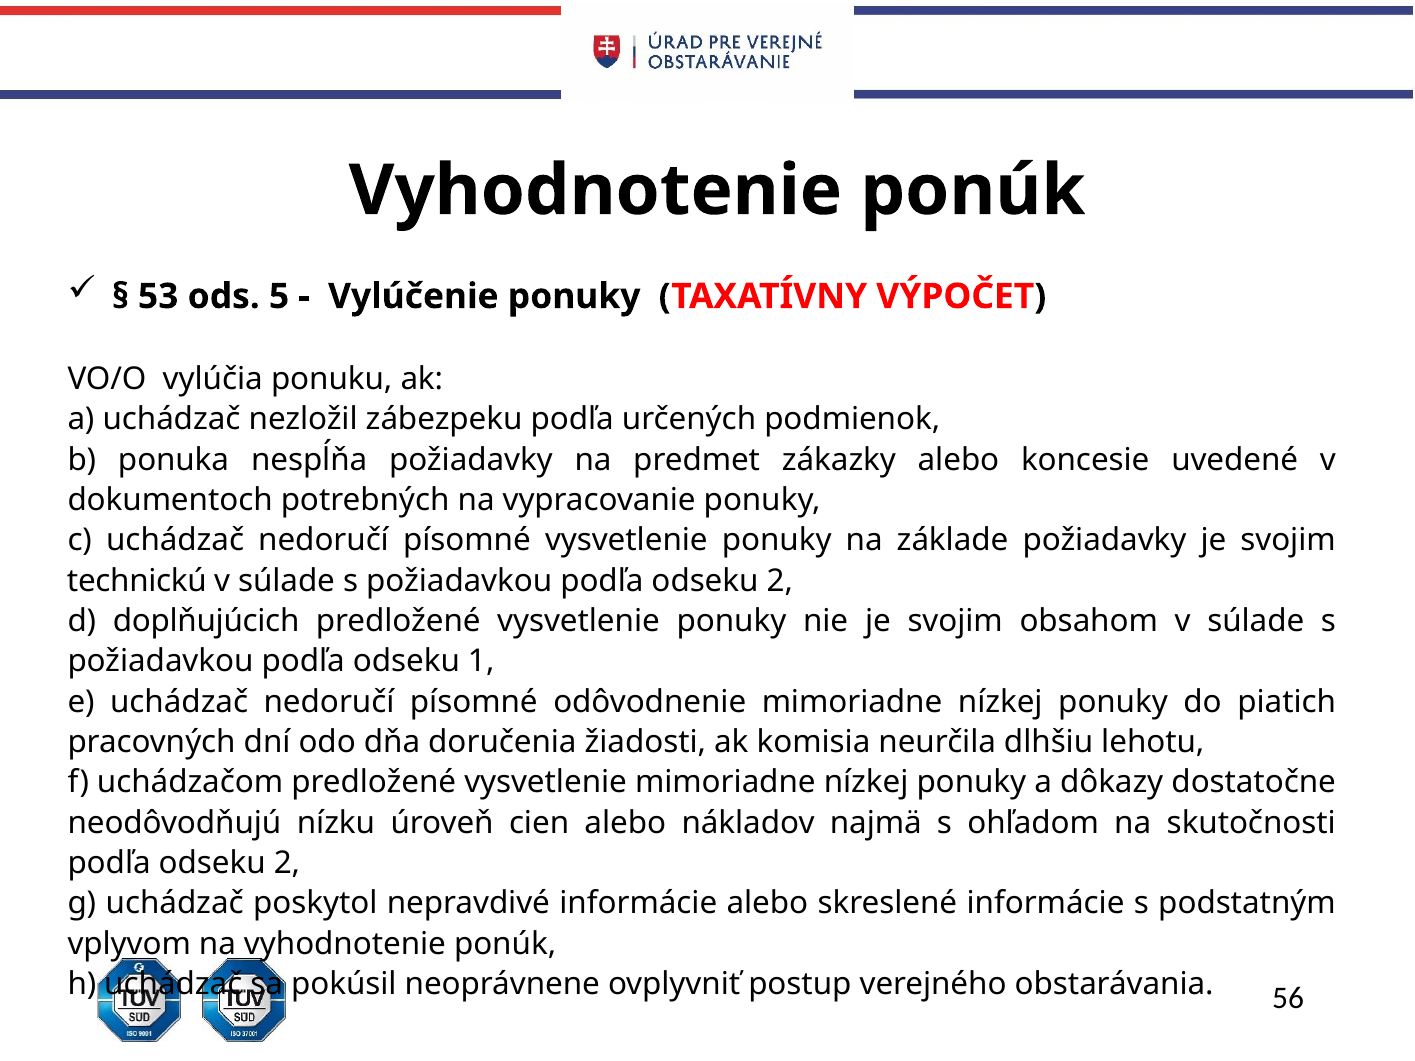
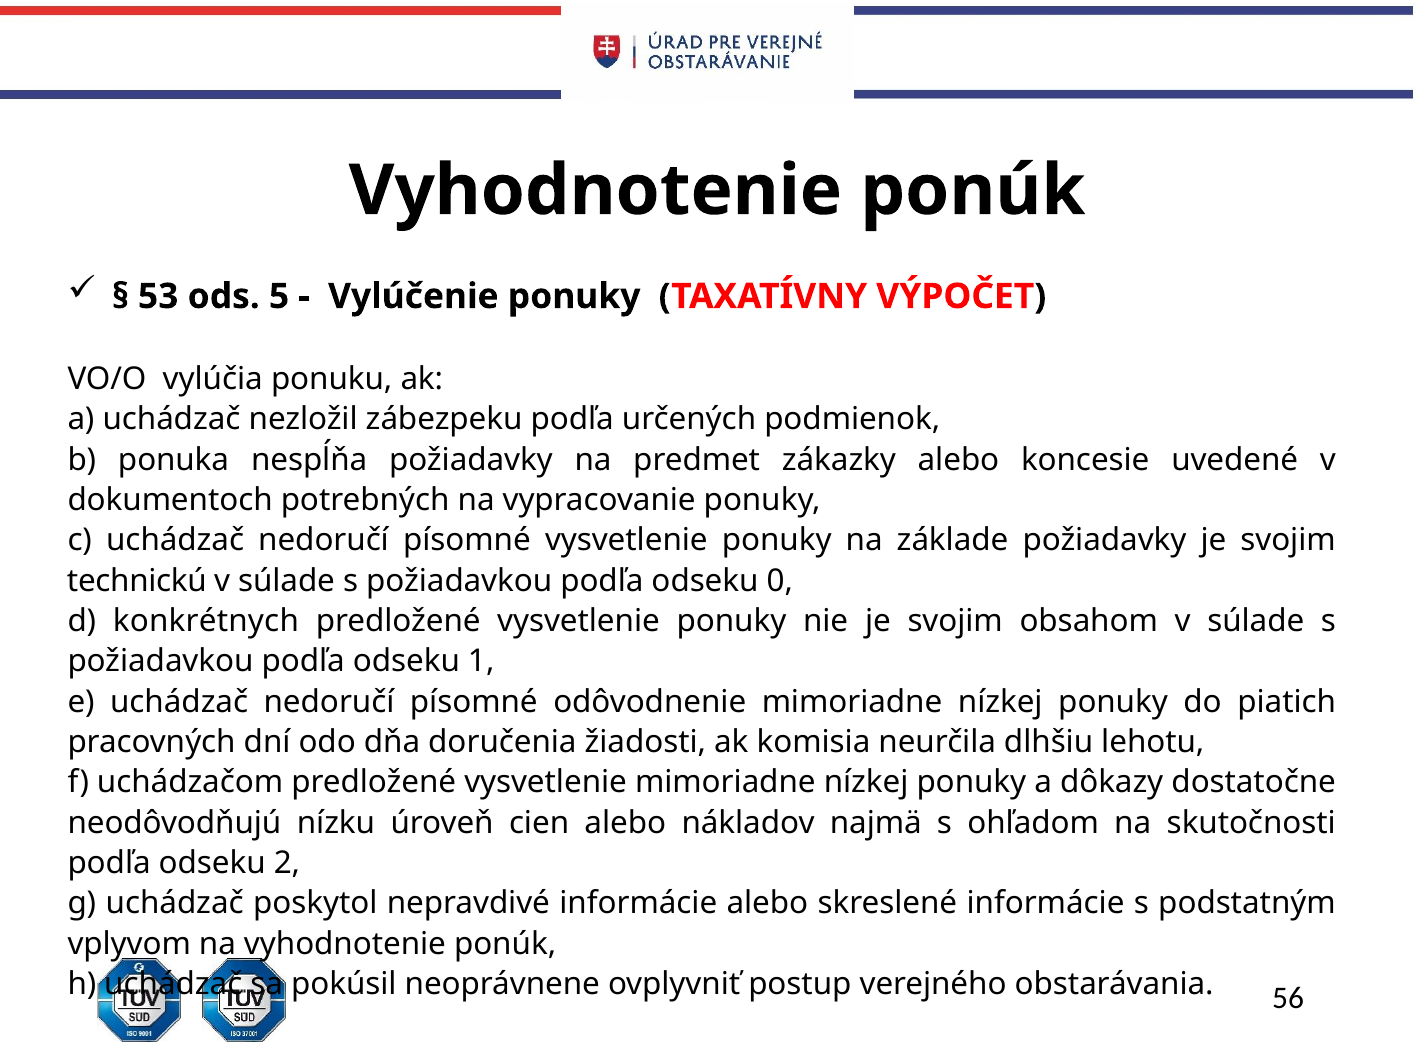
požiadavkou podľa odseku 2: 2 -> 0
doplňujúcich: doplňujúcich -> konkrétnych
